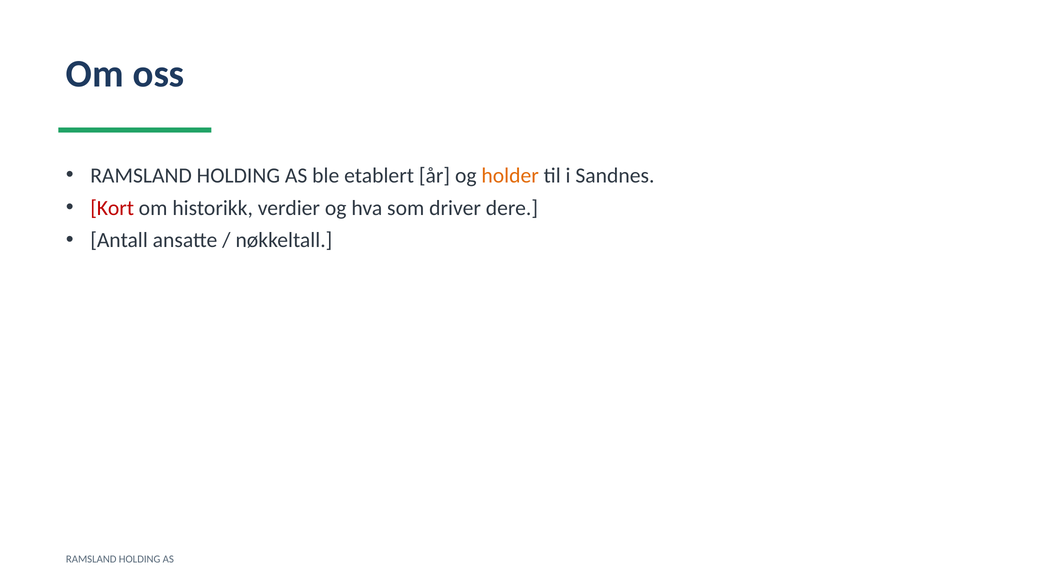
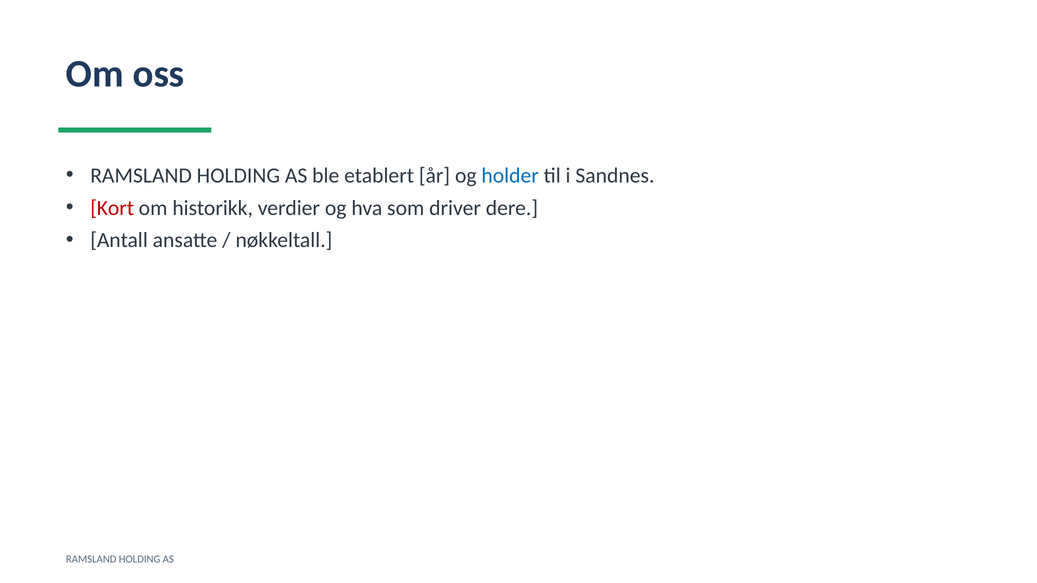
holder colour: orange -> blue
